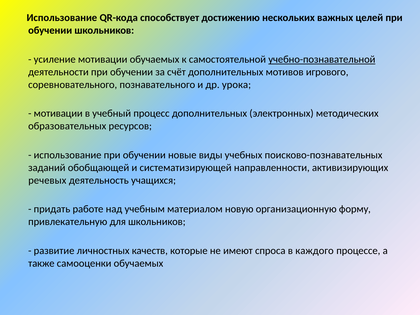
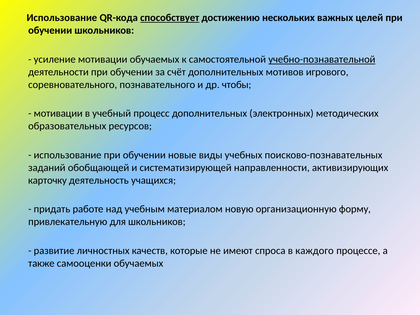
способствует underline: none -> present
урока: урока -> чтобы
речевых: речевых -> карточку
